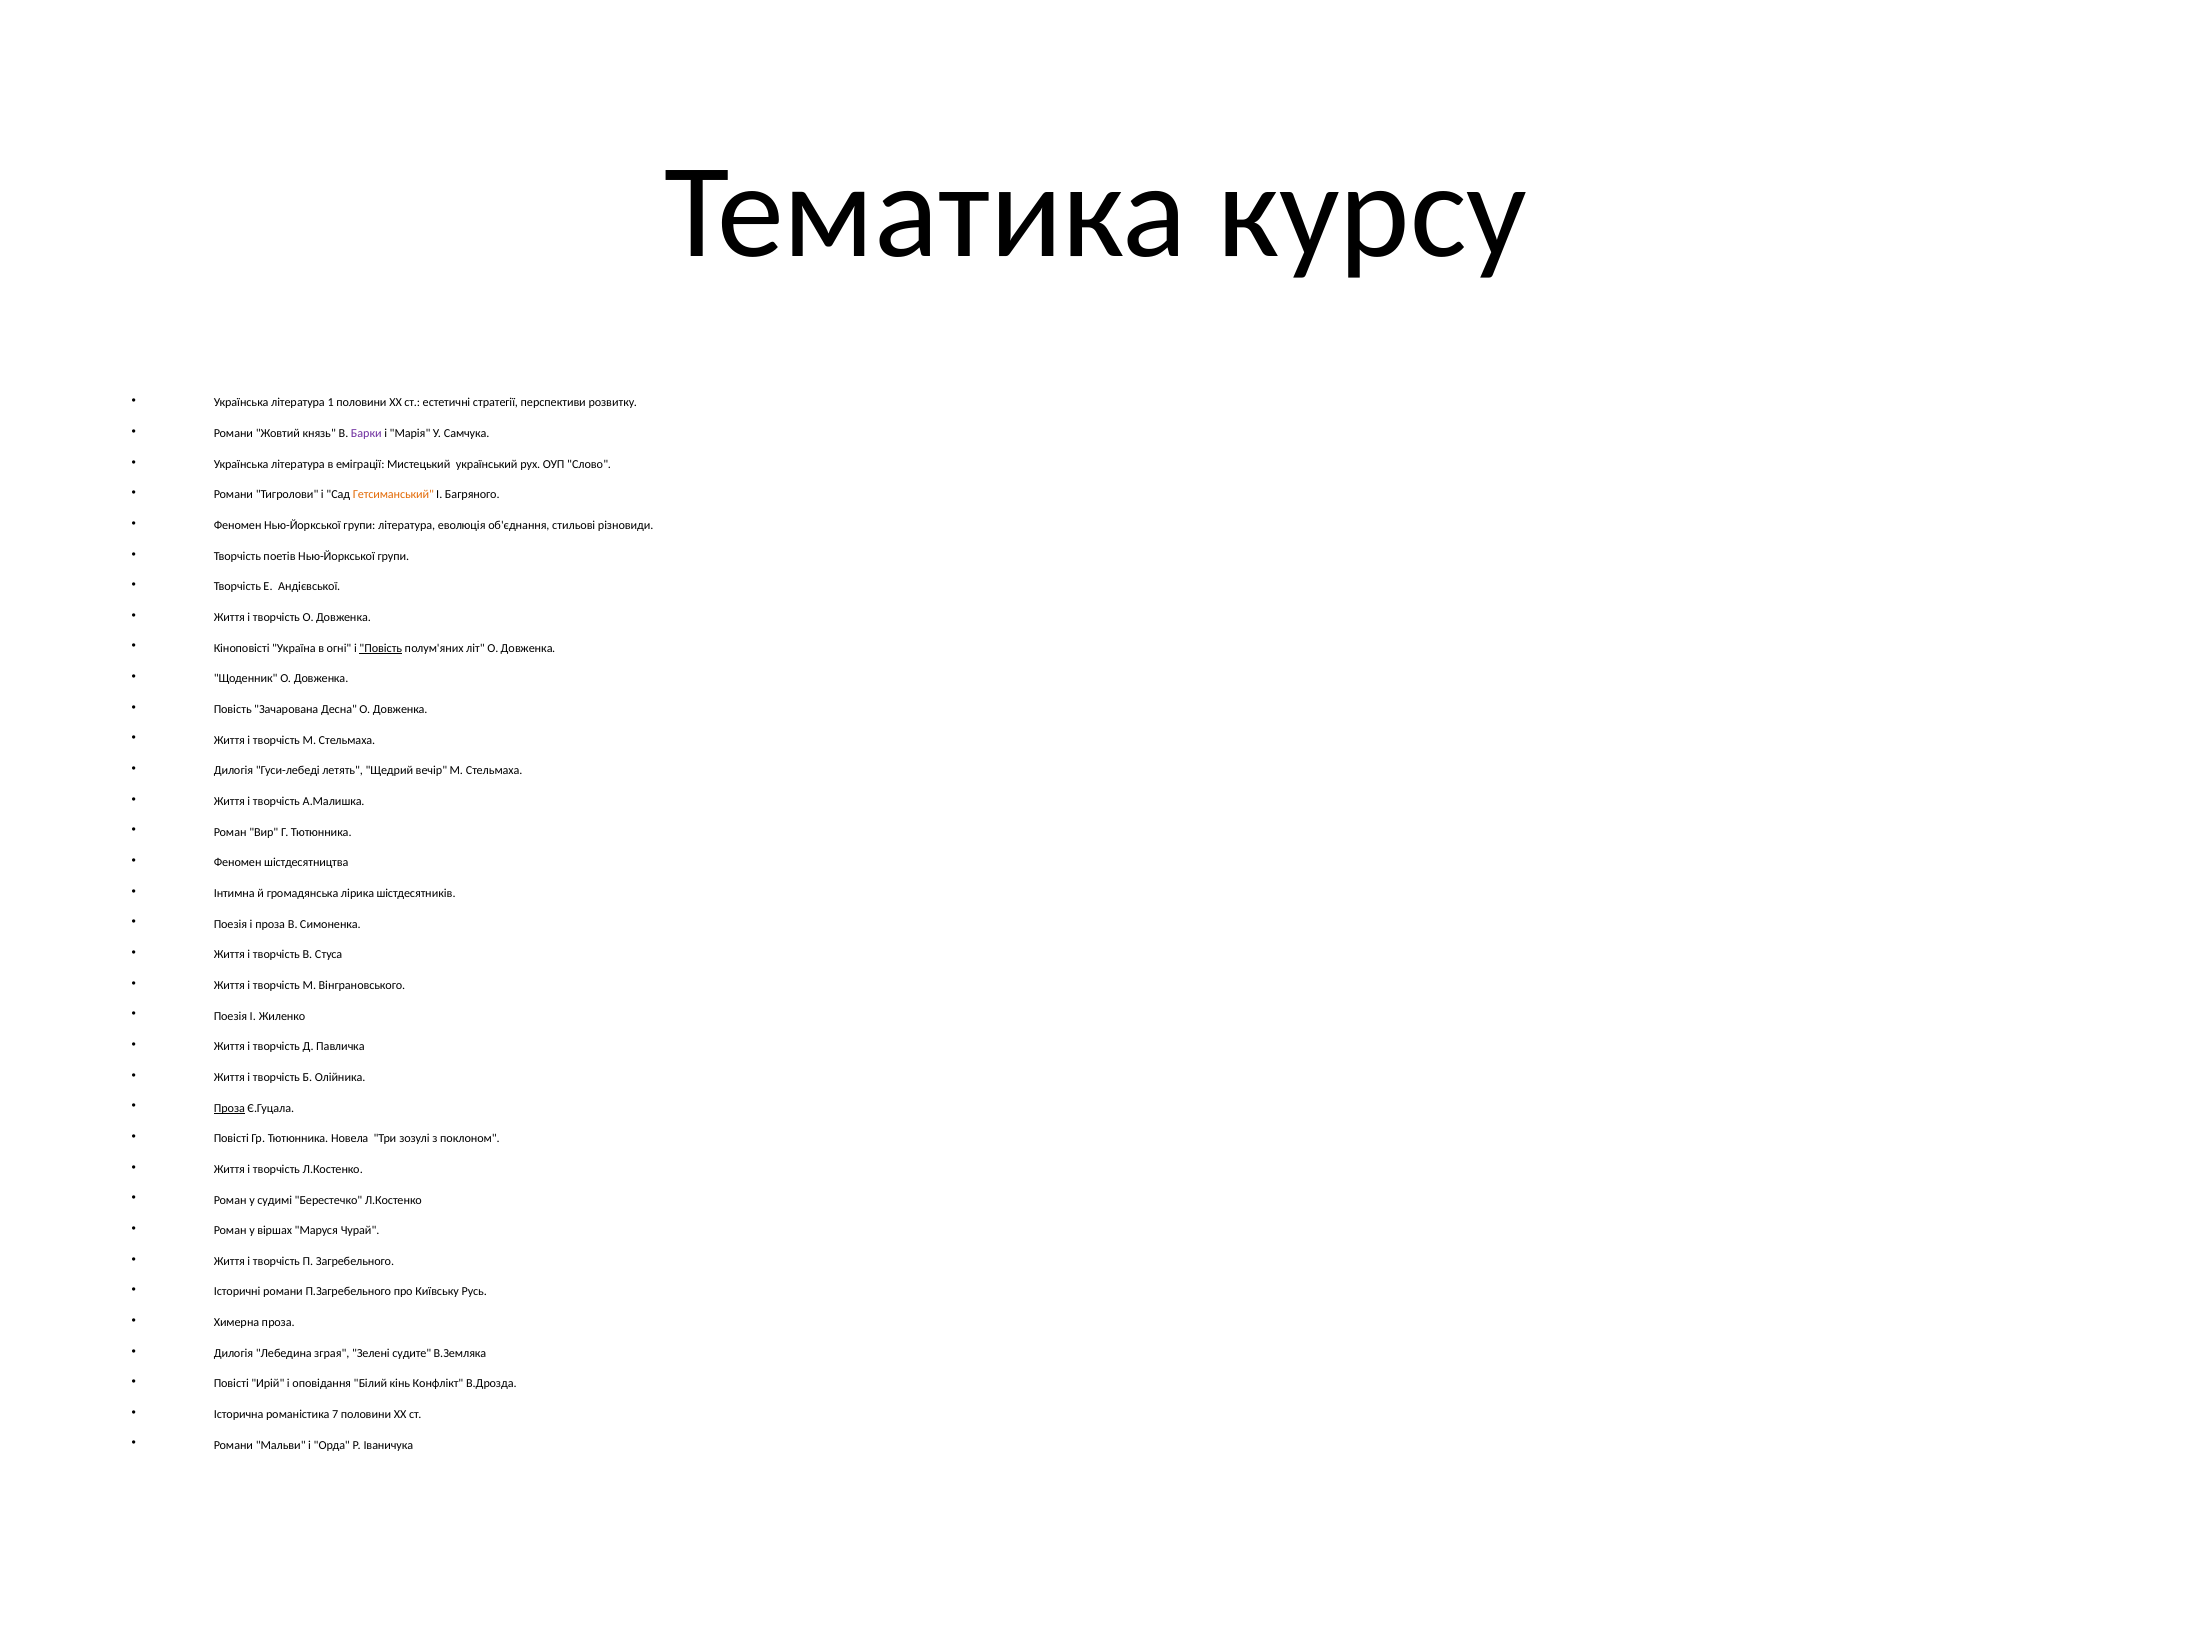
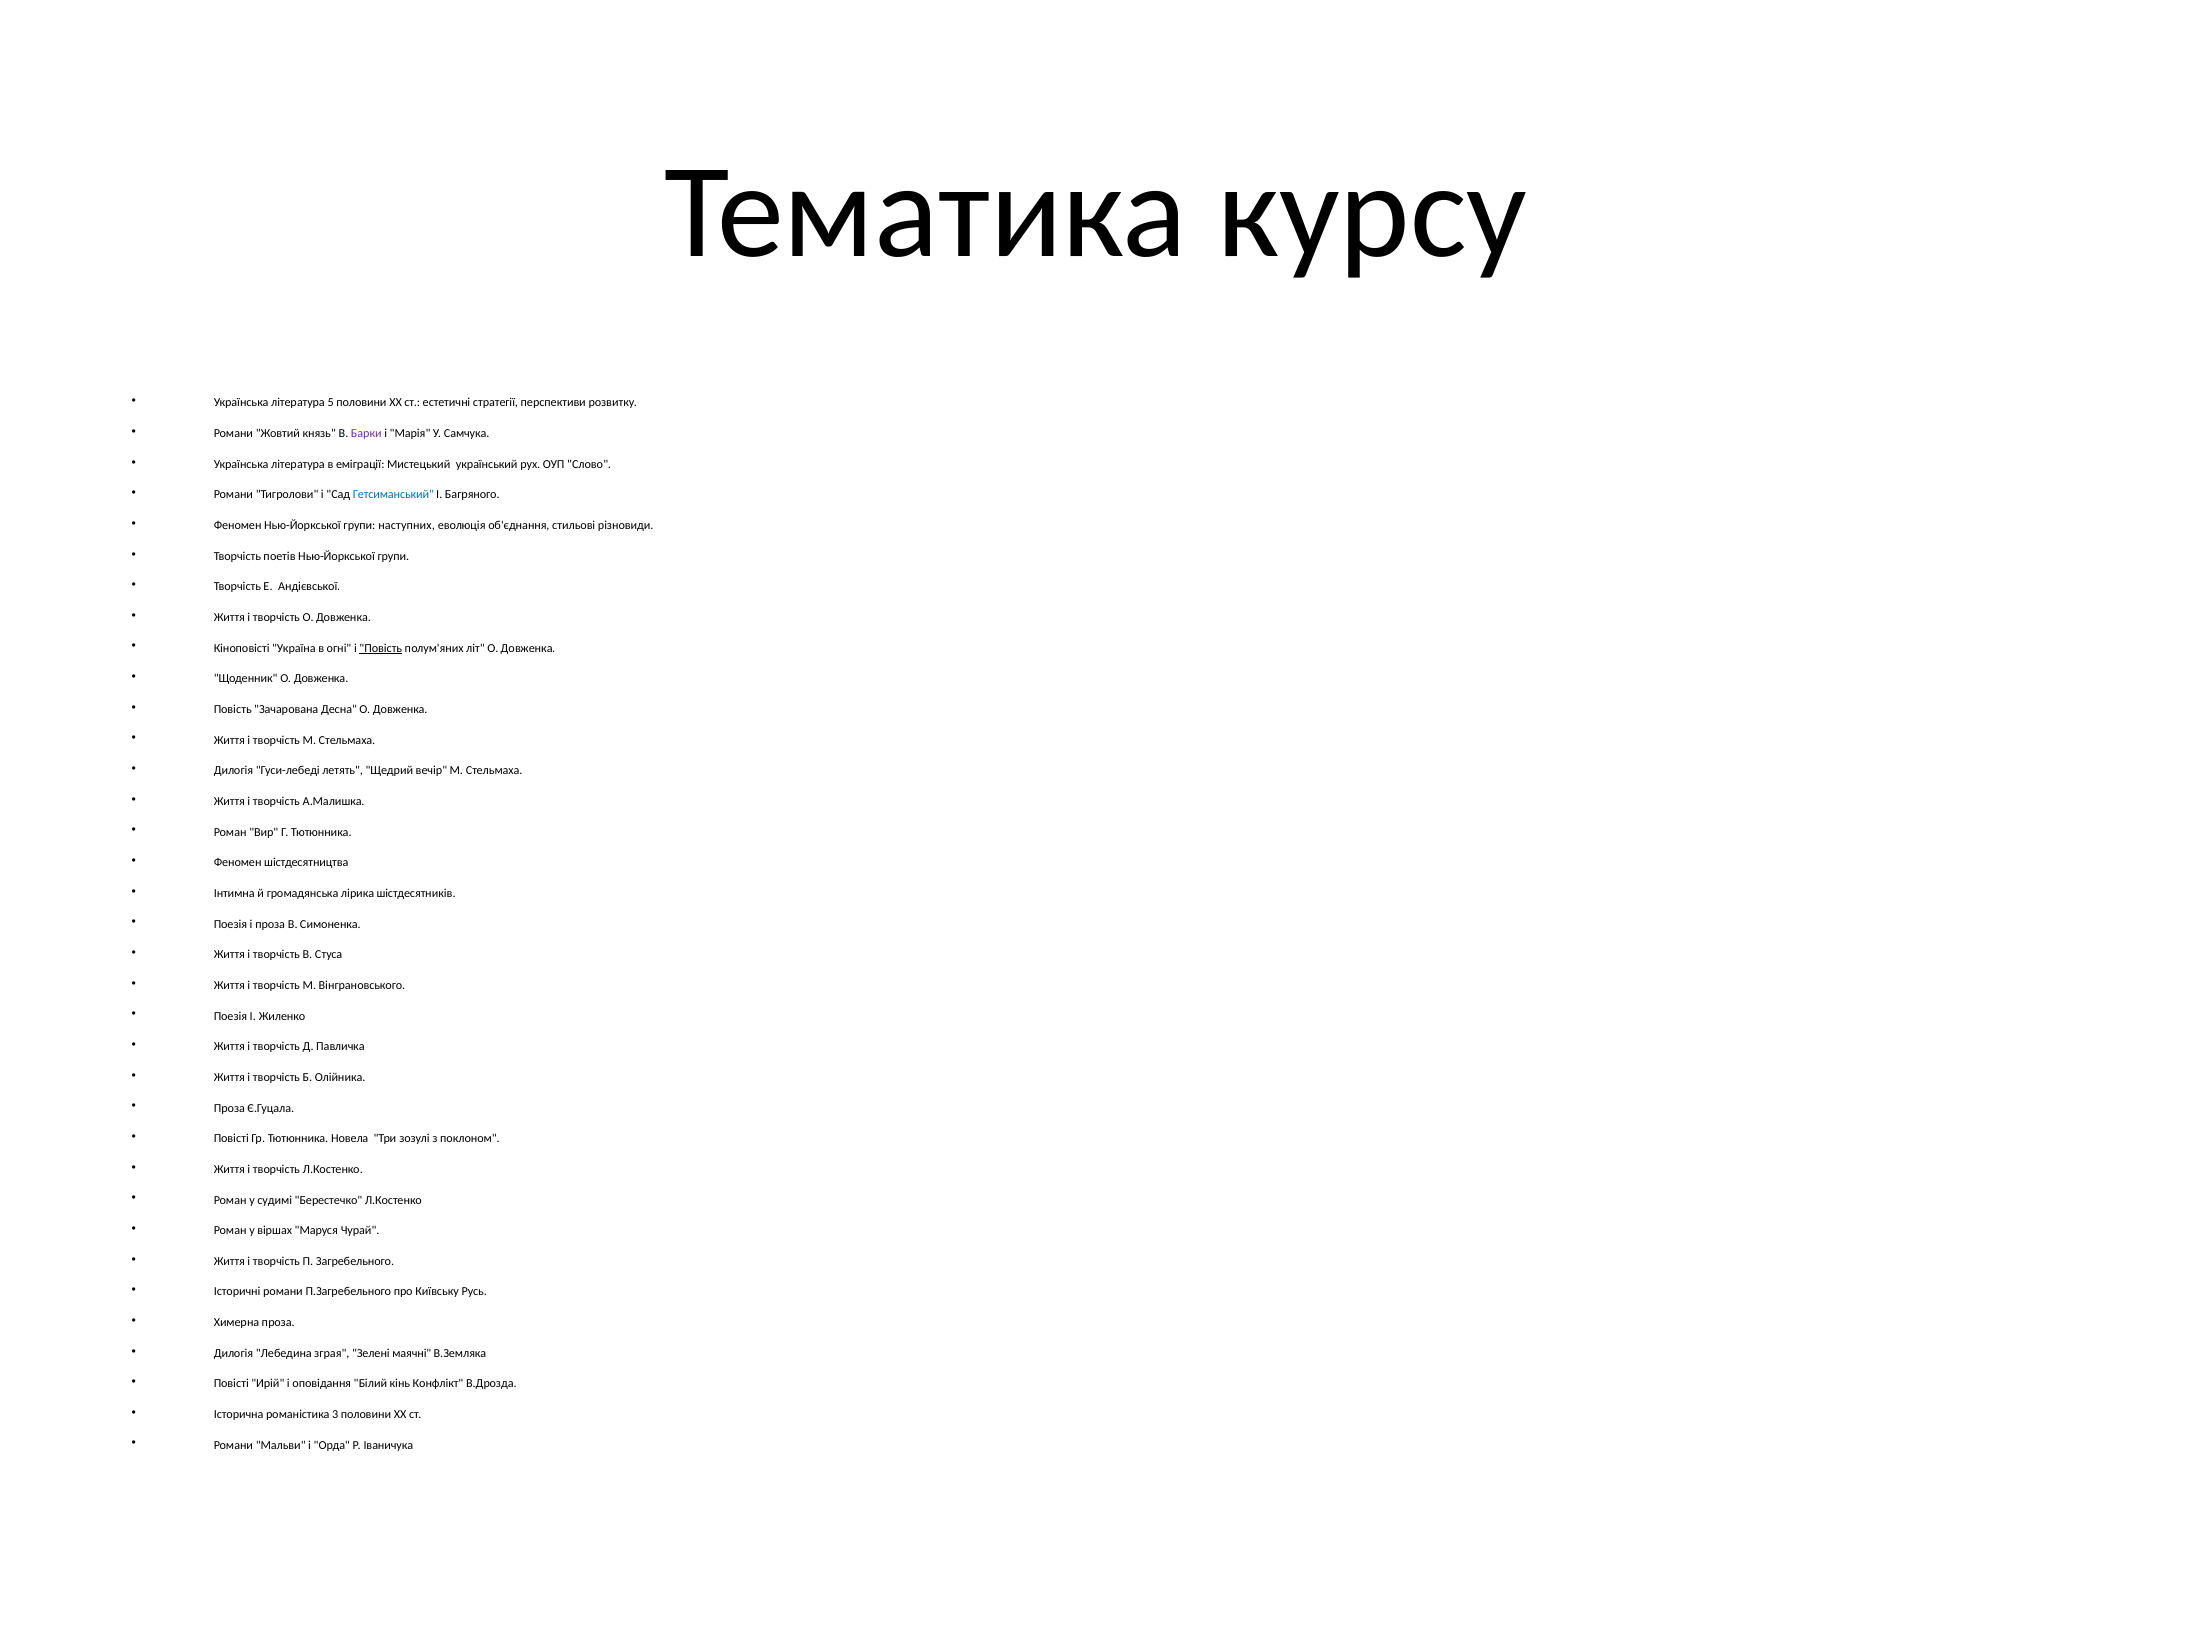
1: 1 -> 5
Гетсиманський colour: orange -> blue
групи література: література -> наступних
Проза at (229, 1108) underline: present -> none
судите: судите -> маячні
7: 7 -> 3
